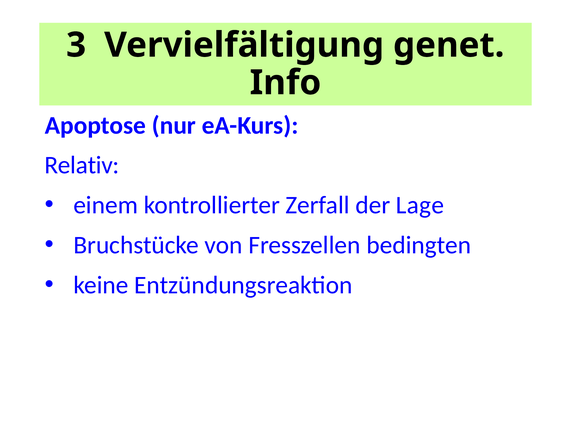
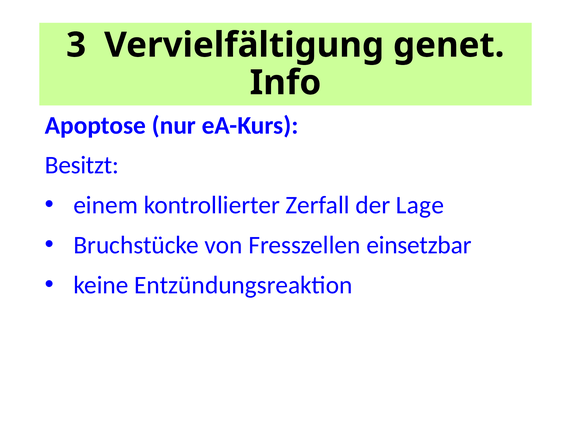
Relativ: Relativ -> Besitzt
bedingten: bedingten -> einsetzbar
